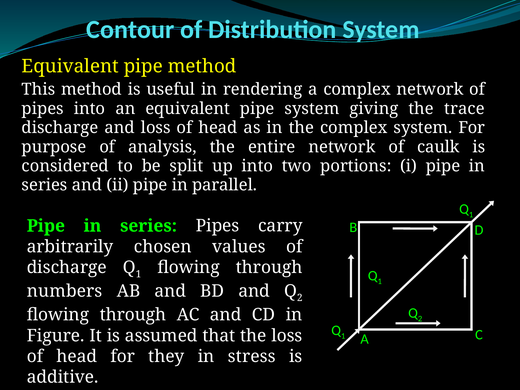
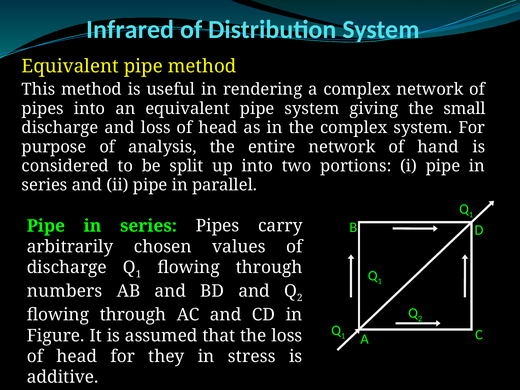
Contour: Contour -> Infrared
trace: trace -> small
caulk: caulk -> hand
